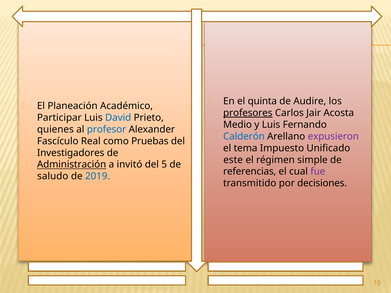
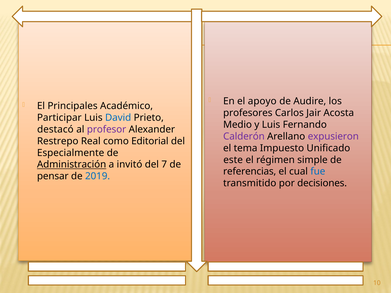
quinta: quinta -> apoyo
Planeación: Planeación -> Principales
profesores underline: present -> none
quienes: quienes -> destacó
profesor colour: blue -> purple
Calderón colour: blue -> purple
Fascículo: Fascículo -> Restrepo
Pruebas: Pruebas -> Editorial
Investigadores: Investigadores -> Especialmente
5: 5 -> 7
fue colour: purple -> blue
saludo: saludo -> pensar
